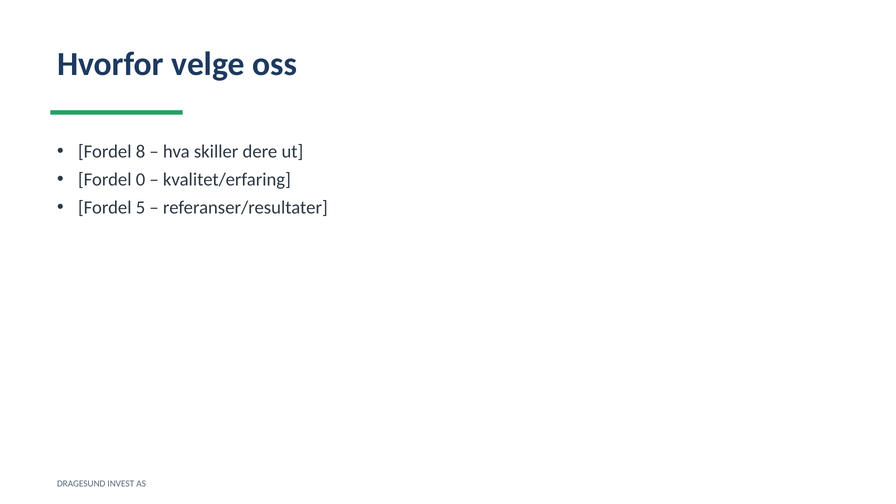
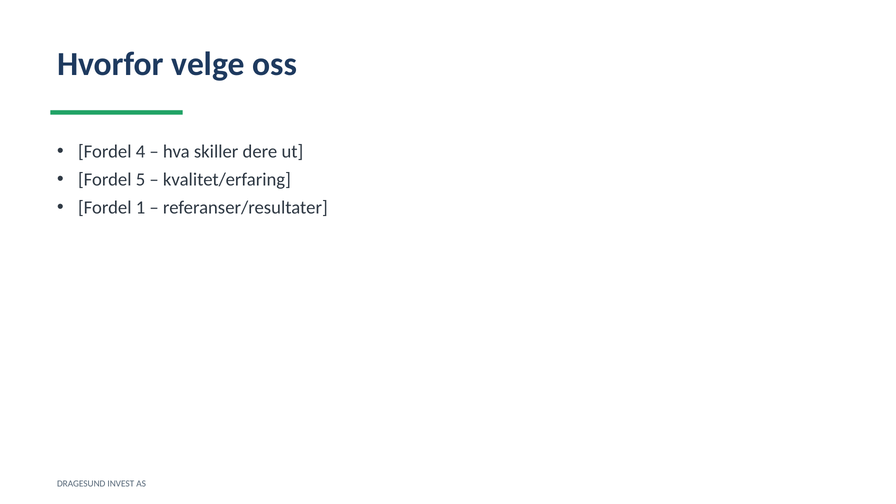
8: 8 -> 4
0: 0 -> 5
5: 5 -> 1
